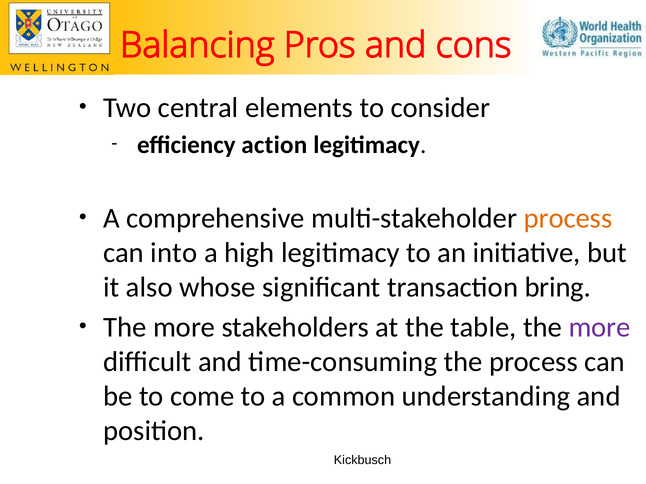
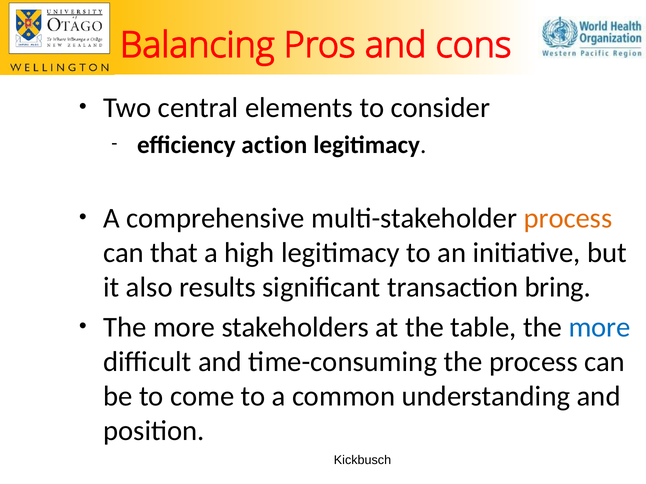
into: into -> that
whose: whose -> results
more at (600, 328) colour: purple -> blue
